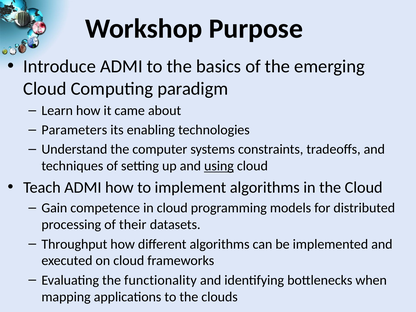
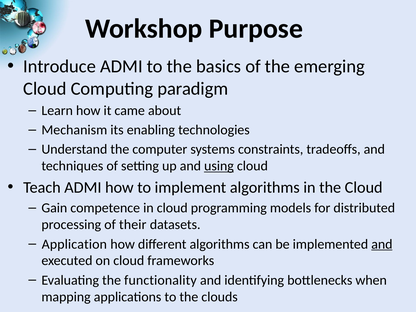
Parameters: Parameters -> Mechanism
Throughput: Throughput -> Application
and at (382, 244) underline: none -> present
